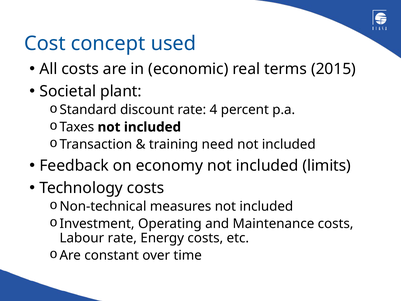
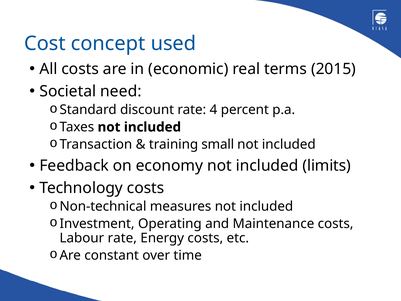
plant: plant -> need
need: need -> small
